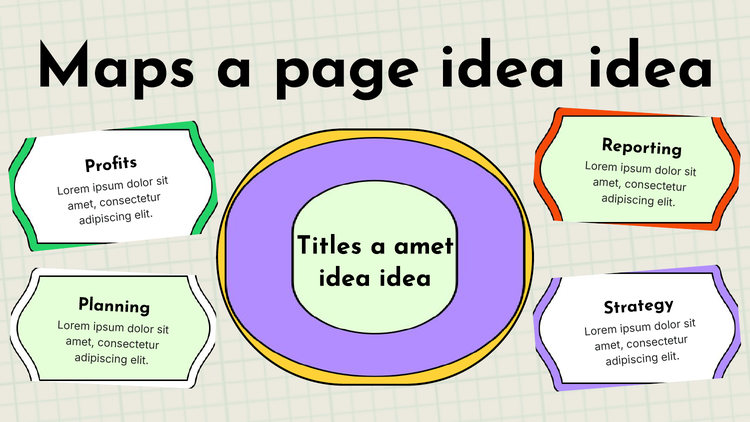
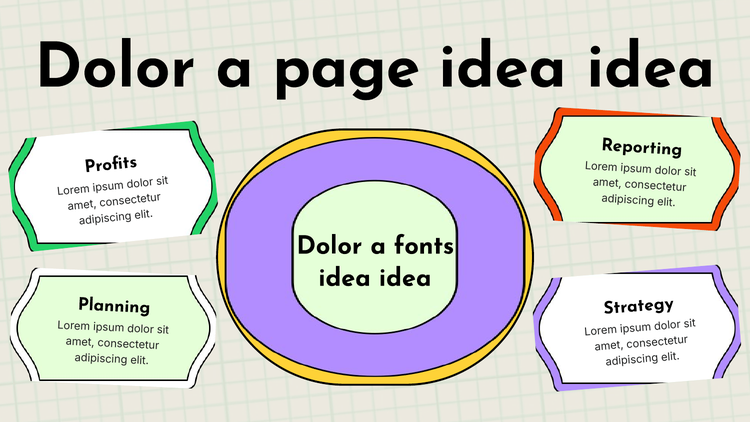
Maps at (115, 66): Maps -> Dolor
Titles at (329, 245): Titles -> Dolor
a amet: amet -> fonts
